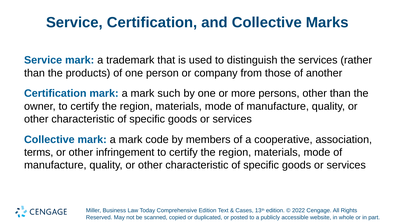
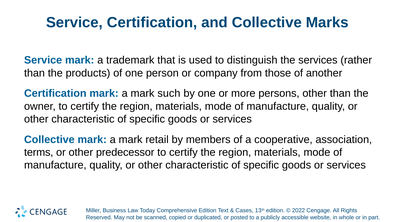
code: code -> retail
infringement: infringement -> predecessor
